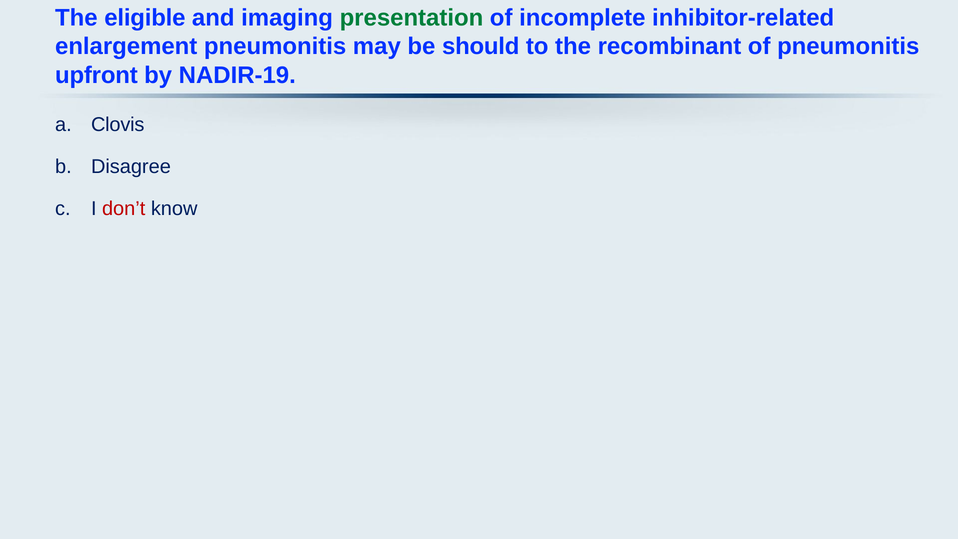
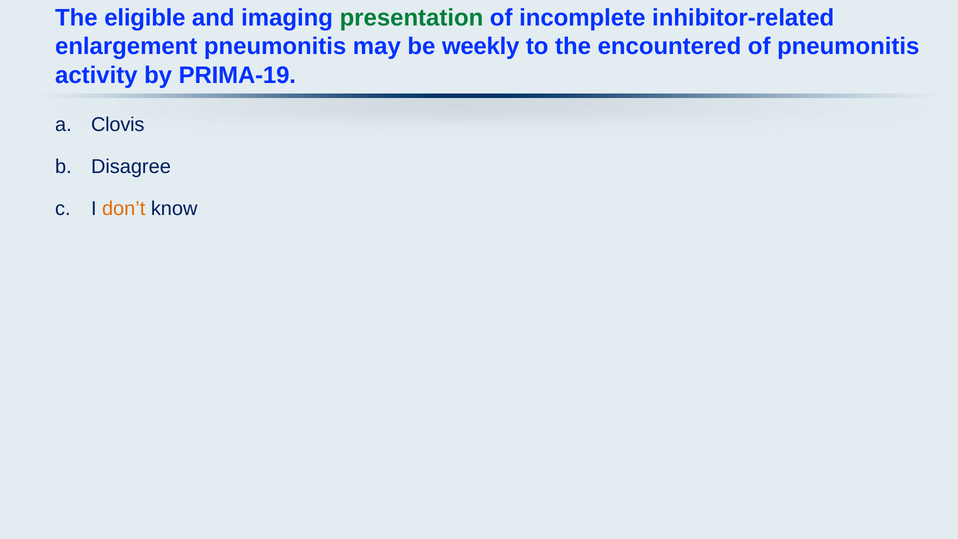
should: should -> weekly
recombinant: recombinant -> encountered
upfront: upfront -> activity
NADIR-19: NADIR-19 -> PRIMA-19
don’t colour: red -> orange
